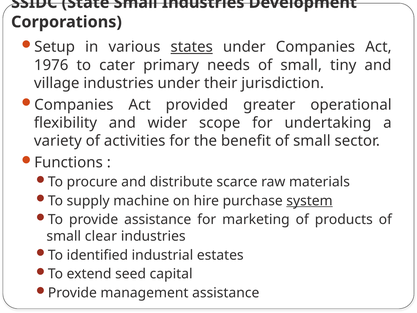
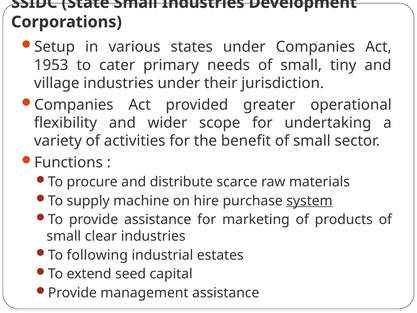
states underline: present -> none
1976: 1976 -> 1953
identified: identified -> following
